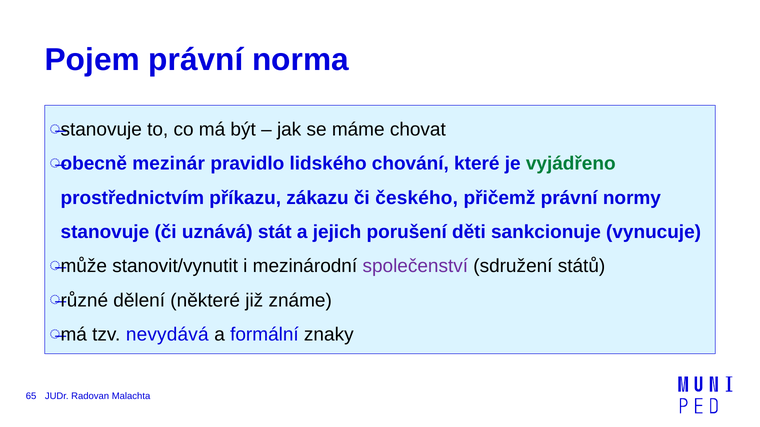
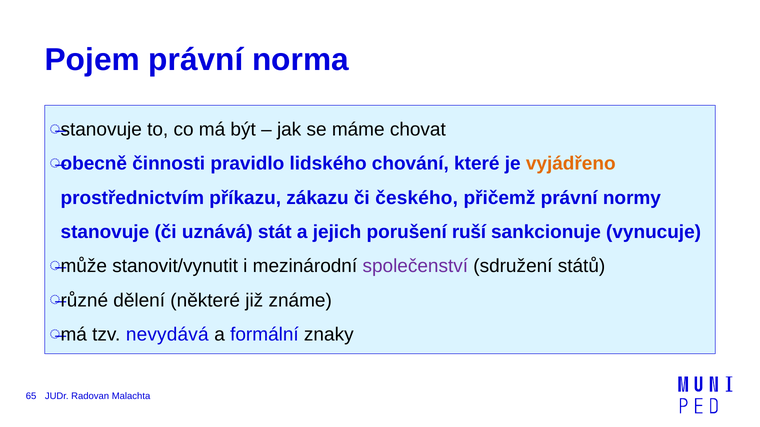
mezinár: mezinár -> činnosti
vyjádřeno colour: green -> orange
děti: děti -> ruší
